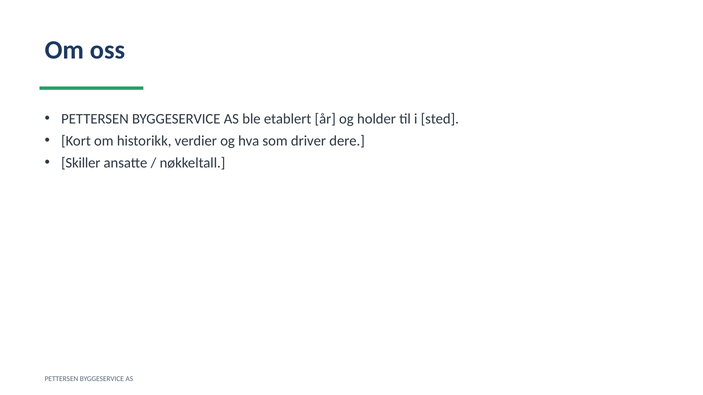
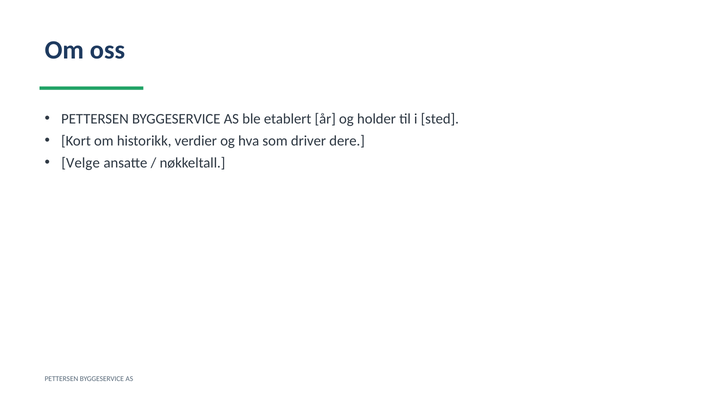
Skiller: Skiller -> Velge
